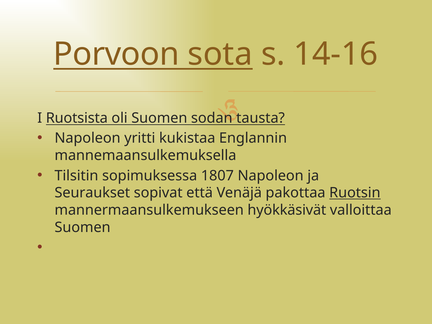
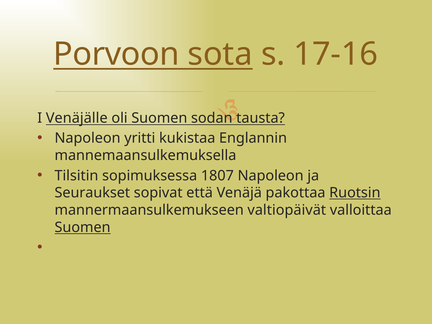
14-16: 14-16 -> 17-16
Ruotsista: Ruotsista -> Venäjälle
hyökkäsivät: hyökkäsivät -> valtiopäivät
Suomen at (83, 227) underline: none -> present
